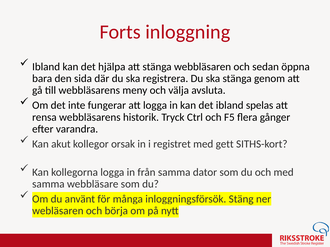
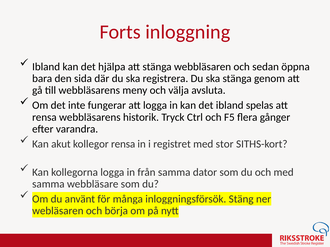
kollegor orsak: orsak -> rensa
gett: gett -> stor
